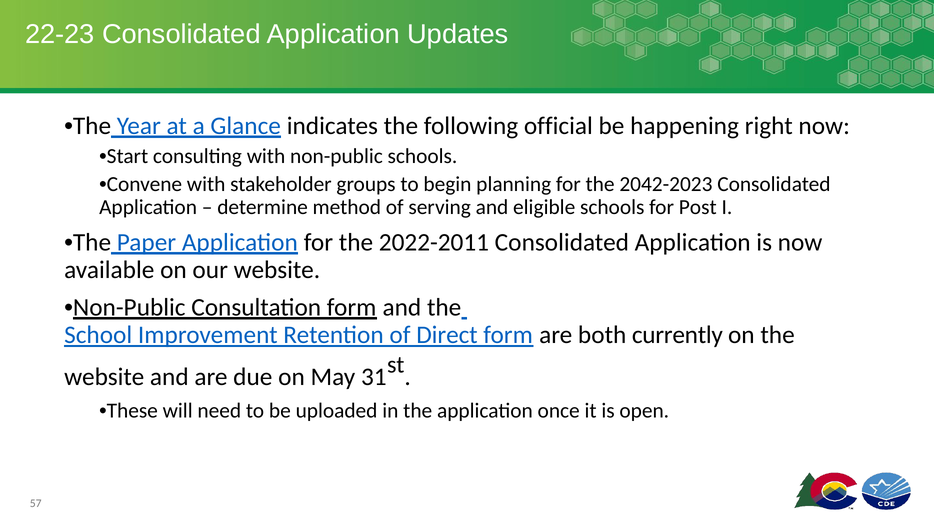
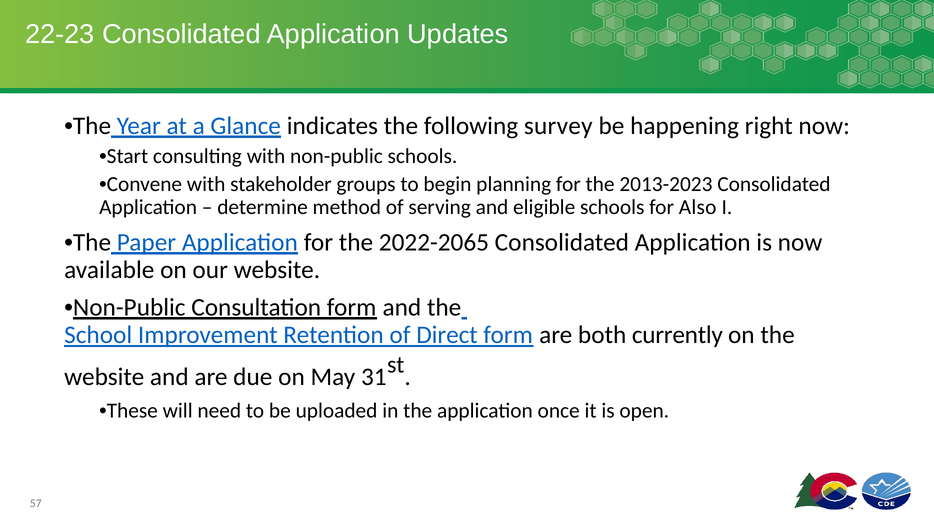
official: official -> survey
2042-2023: 2042-2023 -> 2013-2023
Post: Post -> Also
2022-2011: 2022-2011 -> 2022-2065
